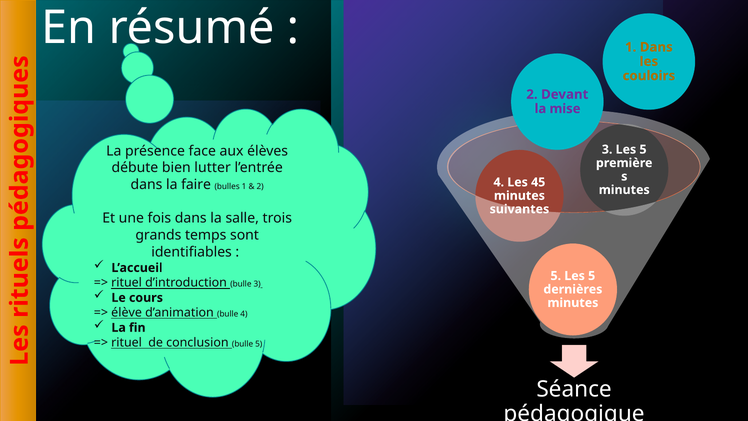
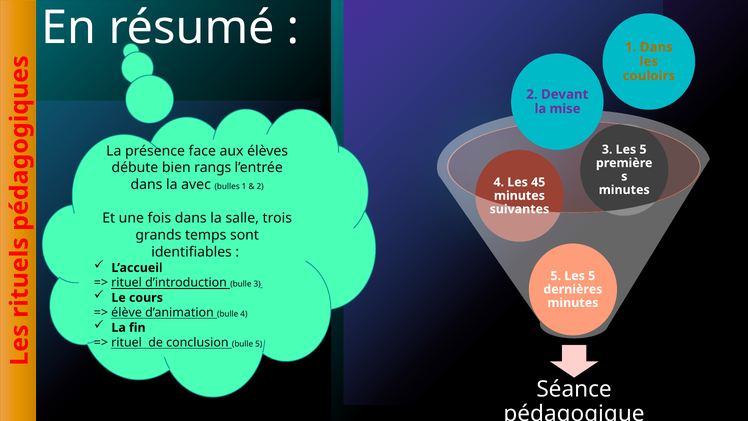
lutter: lutter -> rangs
faire: faire -> avec
